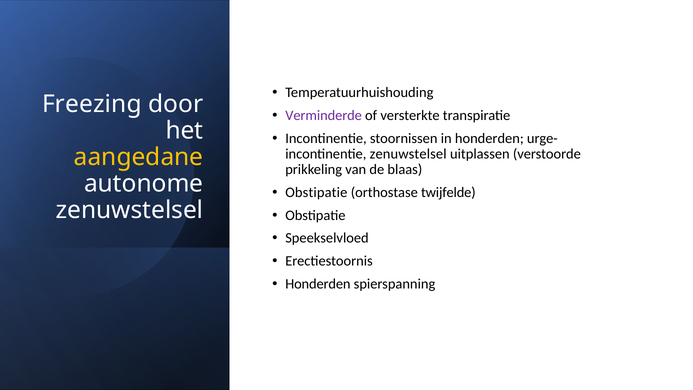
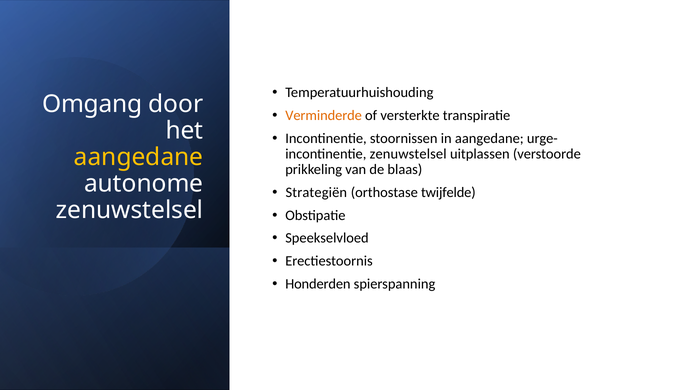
Freezing: Freezing -> Omgang
Verminderde colour: purple -> orange
in honderden: honderden -> aangedane
Obstipatie at (316, 192): Obstipatie -> Strategiën
